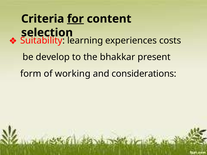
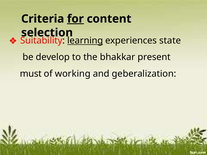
learning underline: none -> present
costs: costs -> state
form: form -> must
considerations: considerations -> geberalization
